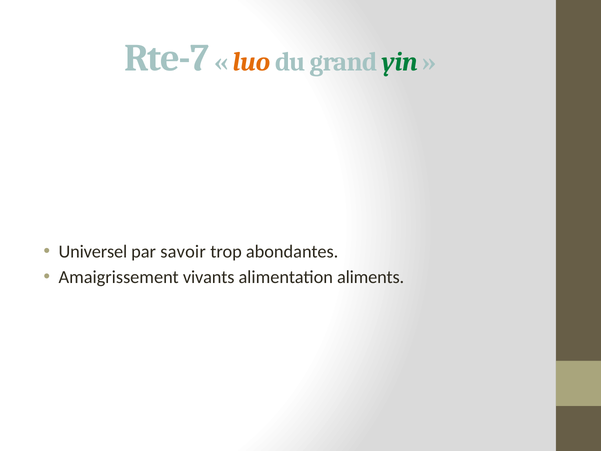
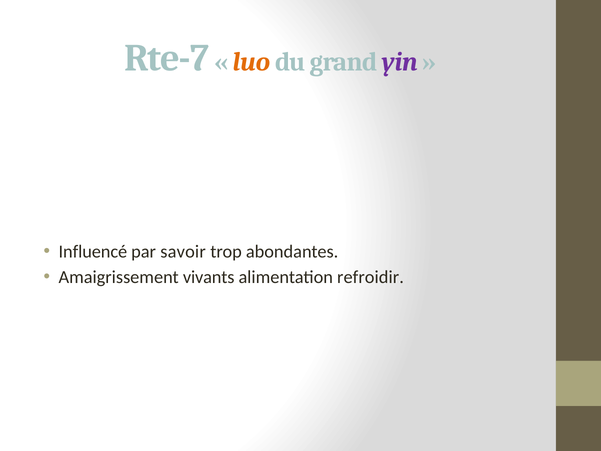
yin colour: green -> purple
Universel: Universel -> Influencé
aliments: aliments -> refroidir
